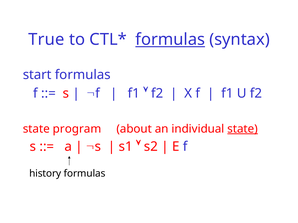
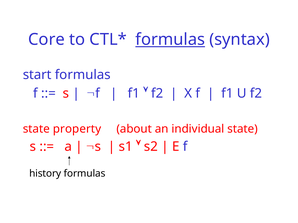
True: True -> Core
program: program -> property
state at (243, 129) underline: present -> none
